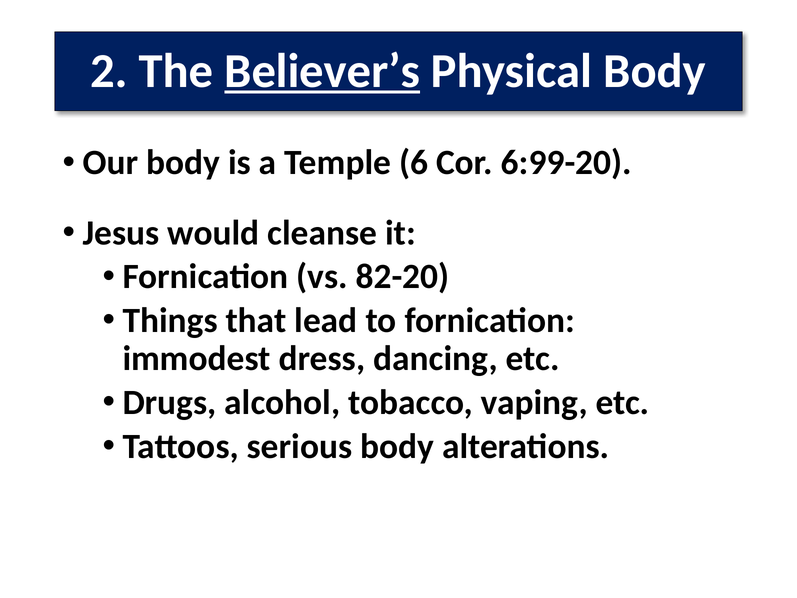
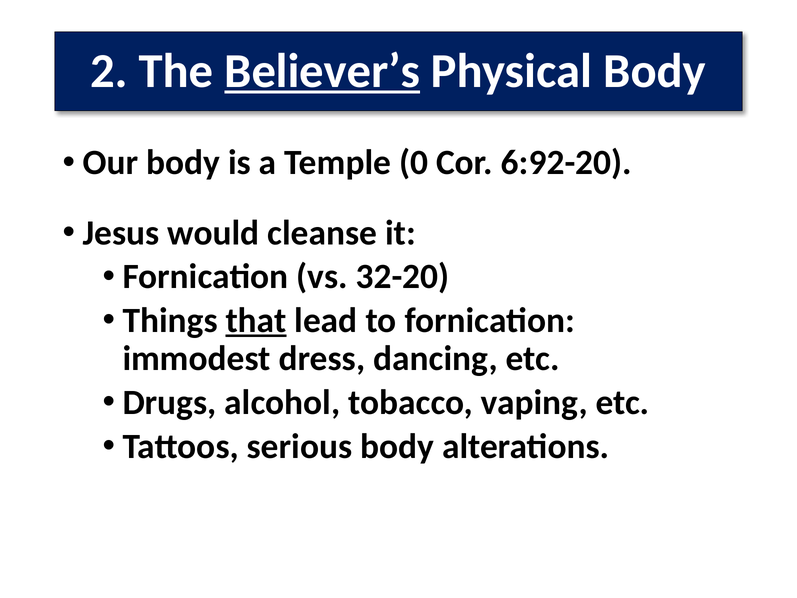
6: 6 -> 0
6:99-20: 6:99-20 -> 6:92-20
82-20: 82-20 -> 32-20
that underline: none -> present
